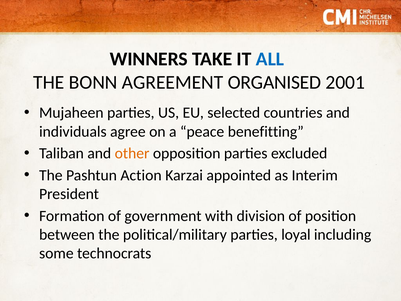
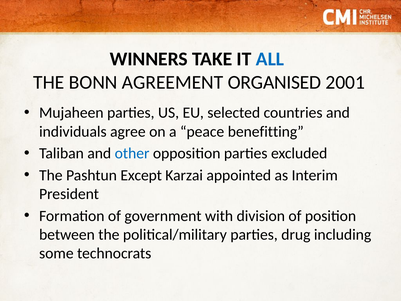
other colour: orange -> blue
Action: Action -> Except
loyal: loyal -> drug
